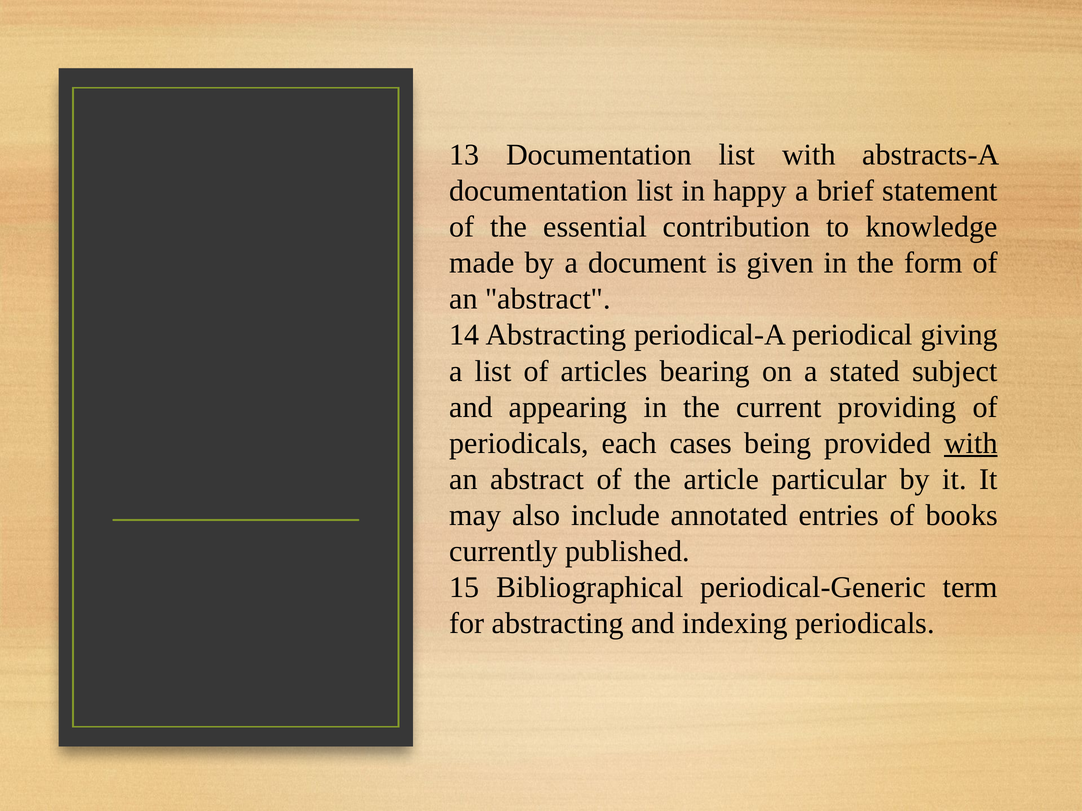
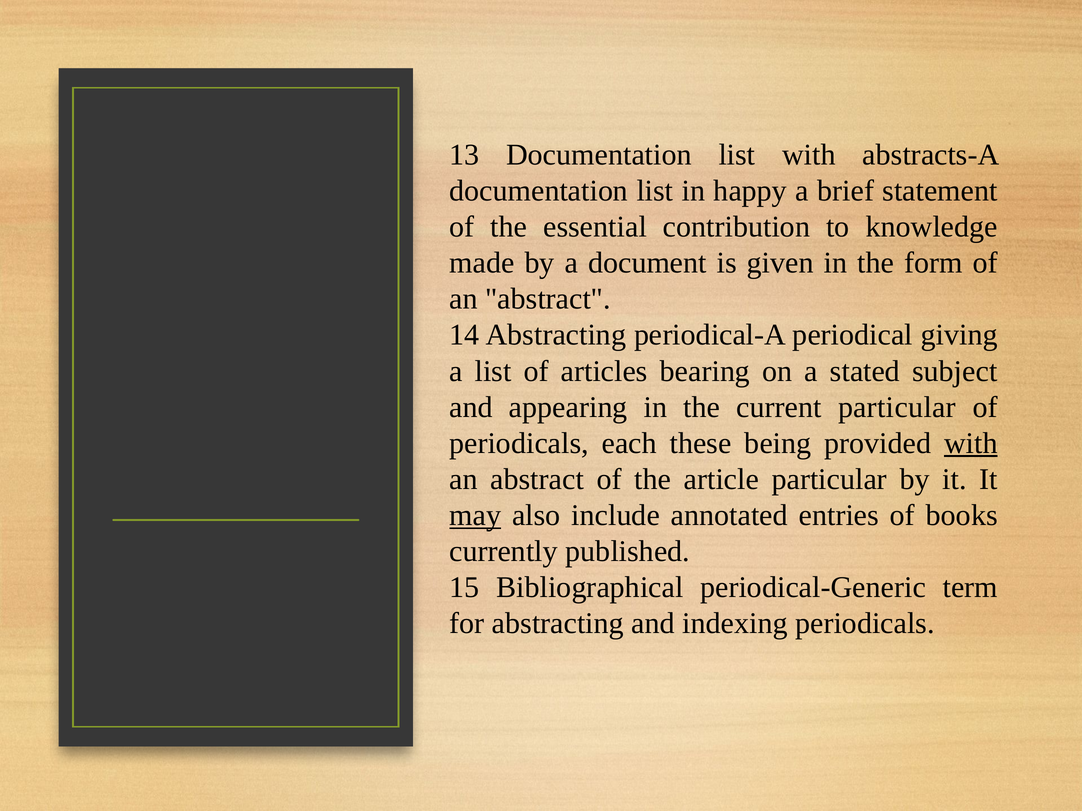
current providing: providing -> particular
cases: cases -> these
may underline: none -> present
